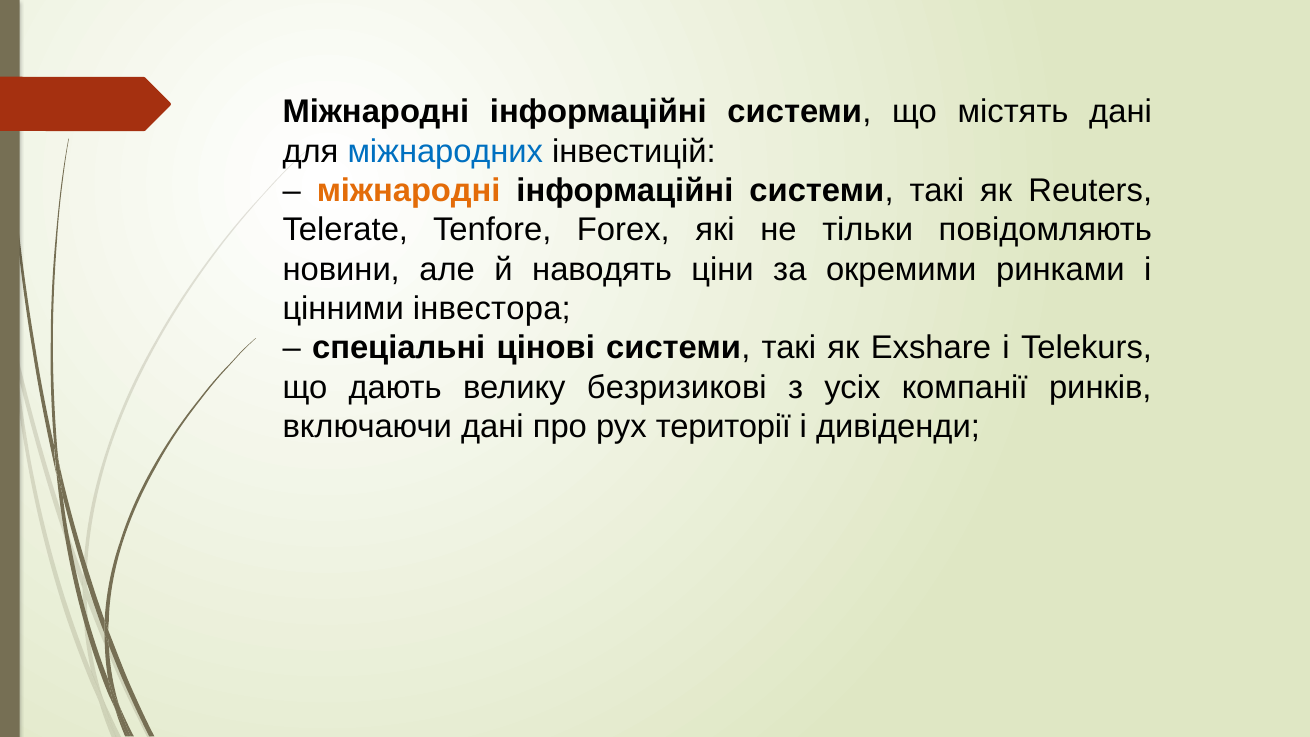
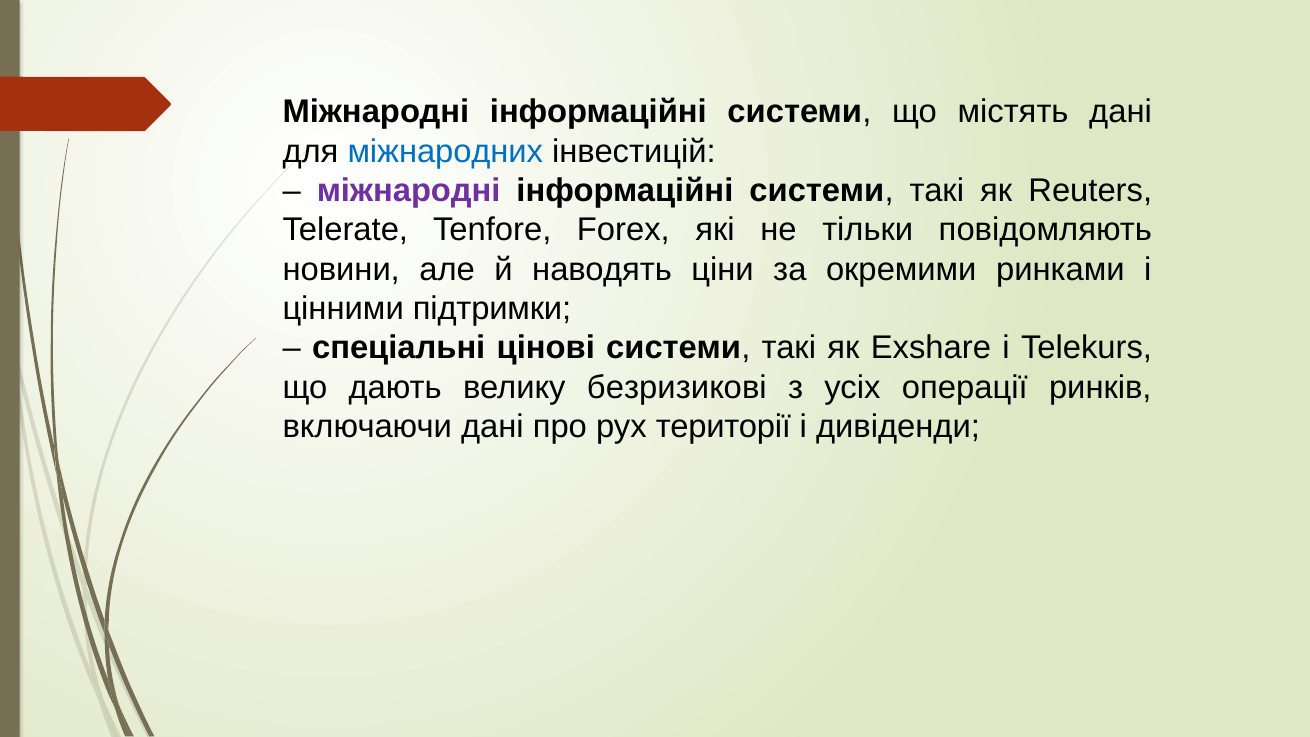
міжнародні at (409, 191) colour: orange -> purple
інвестора: інвестора -> підтримки
компанії: компанії -> операції
